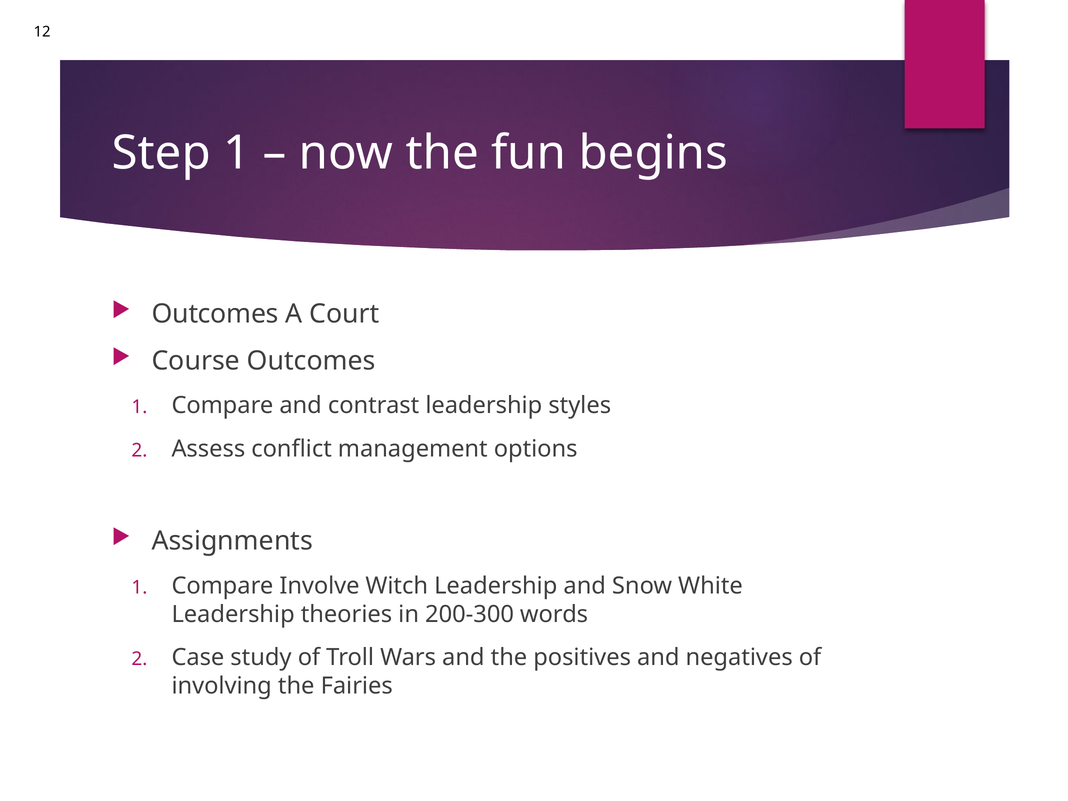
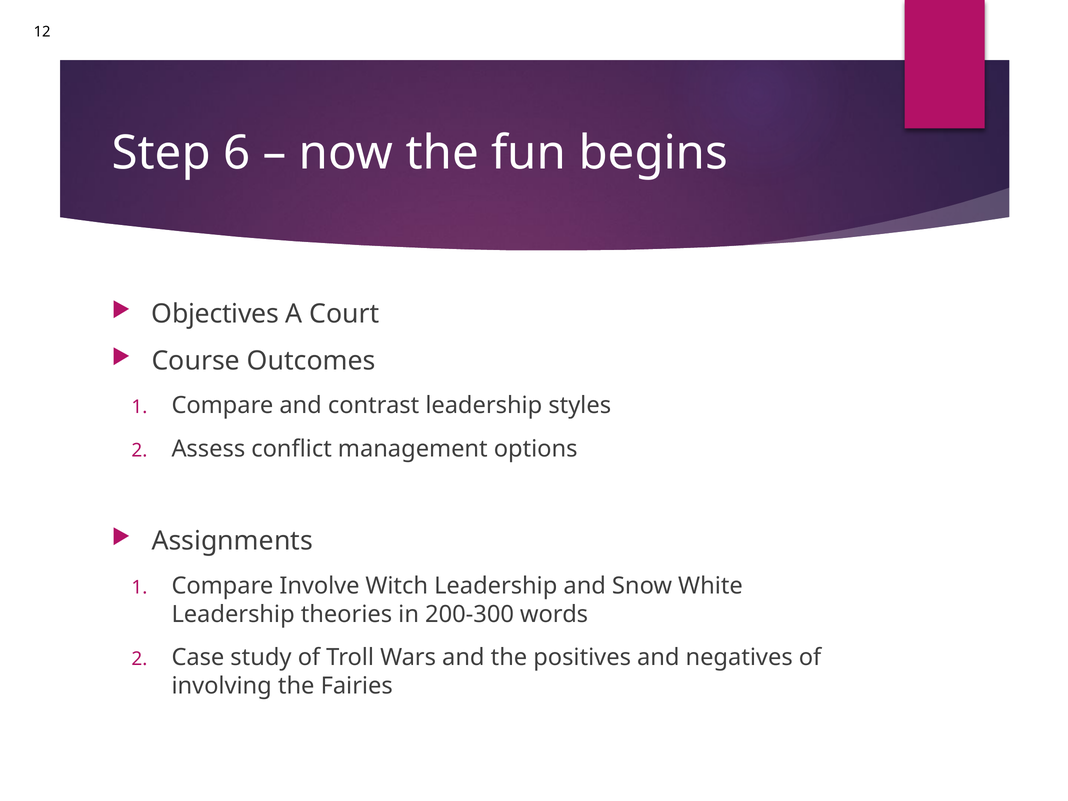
Step 1: 1 -> 6
Outcomes at (215, 314): Outcomes -> Objectives
